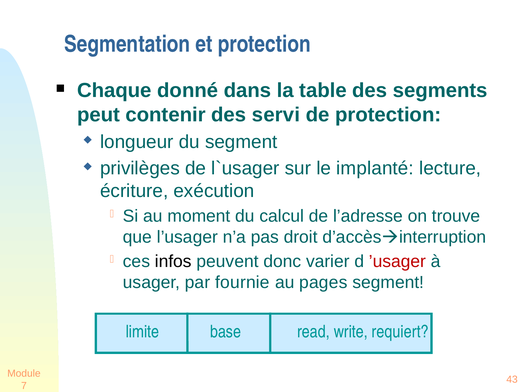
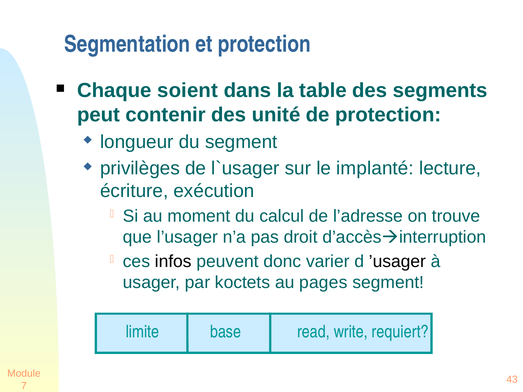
donné: donné -> soient
servi: servi -> unité
’usager colour: red -> black
fournie: fournie -> koctets
